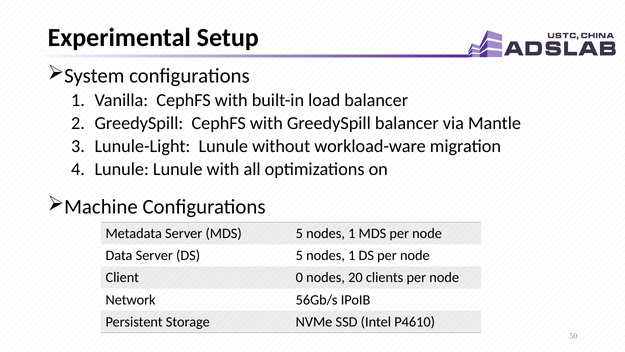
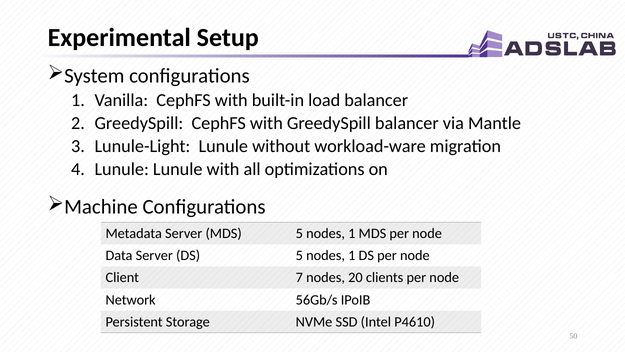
0: 0 -> 7
